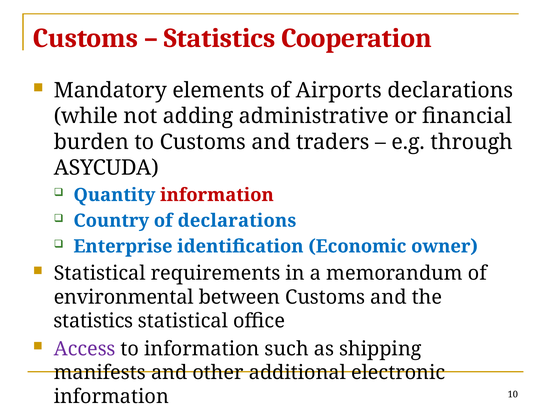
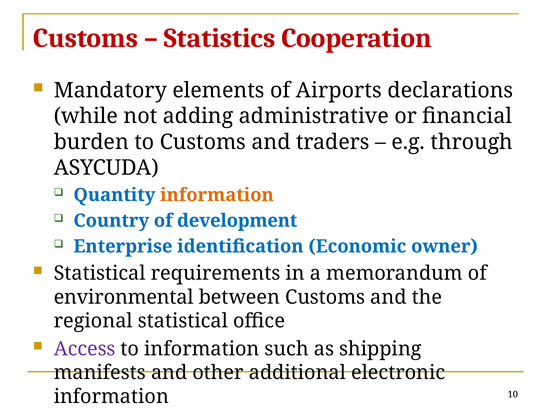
information at (217, 195) colour: red -> orange
of declarations: declarations -> development
statistics at (93, 321): statistics -> regional
